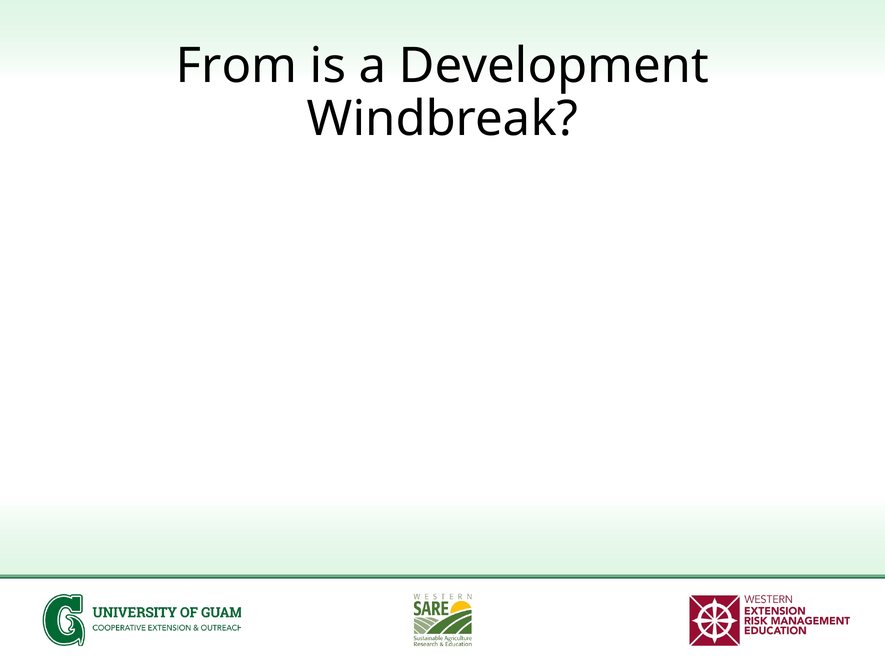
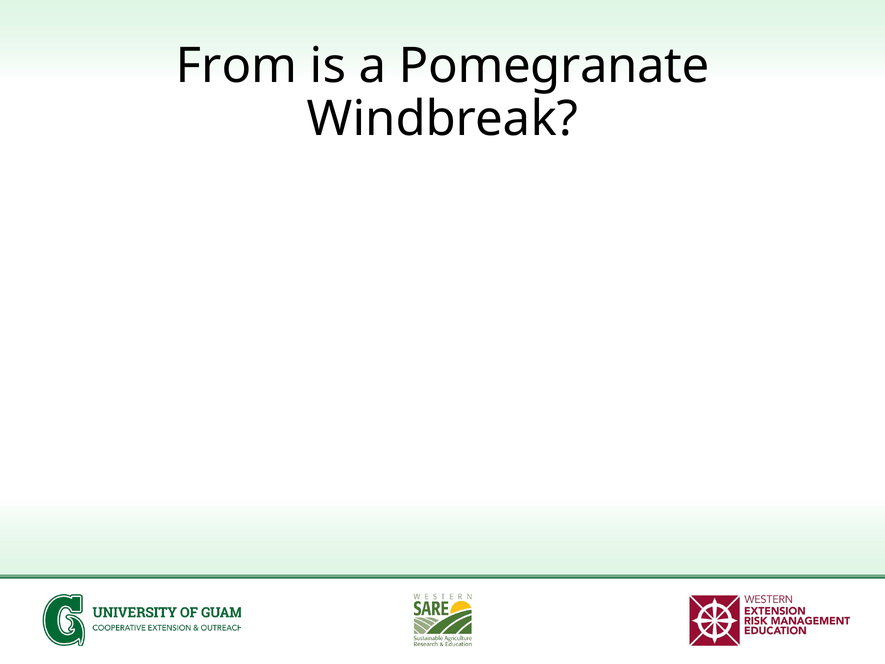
Development: Development -> Pomegranate
